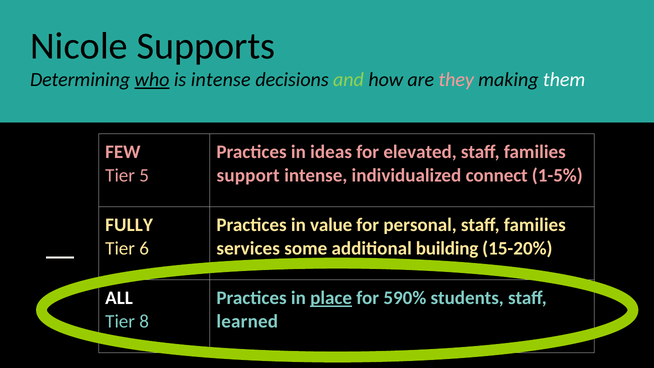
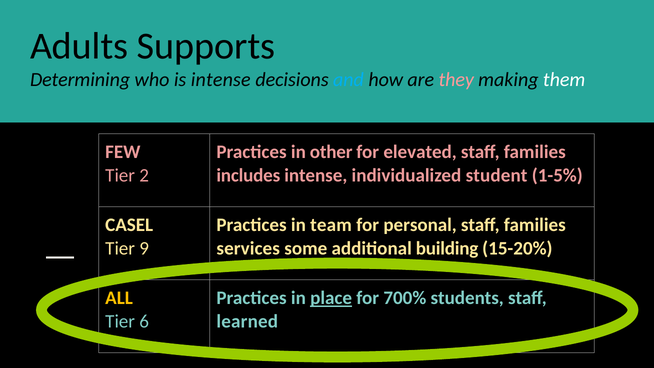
Nicole: Nicole -> Adults
who underline: present -> none
and colour: light green -> light blue
ideas: ideas -> other
5: 5 -> 2
support: support -> includes
connect: connect -> student
FULLY: FULLY -> CASEL
value: value -> team
6: 6 -> 9
ALL colour: white -> yellow
590%: 590% -> 700%
8: 8 -> 6
